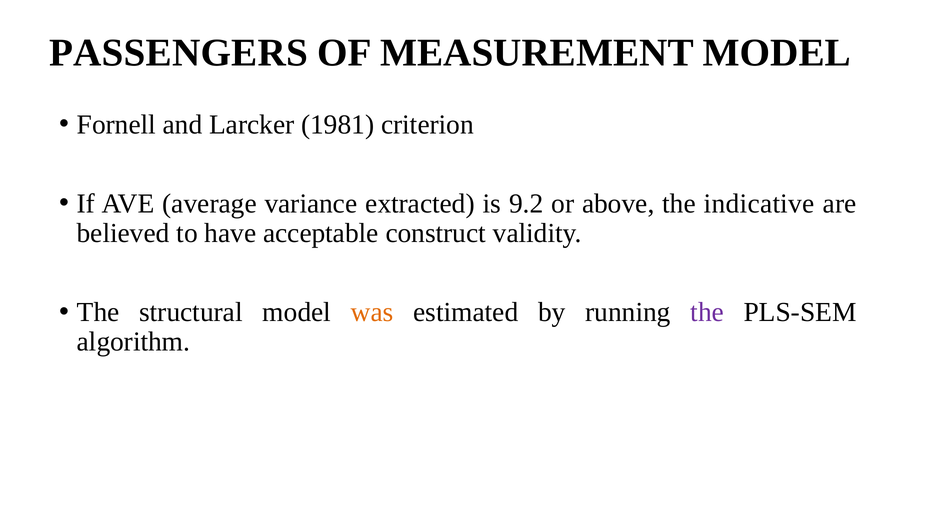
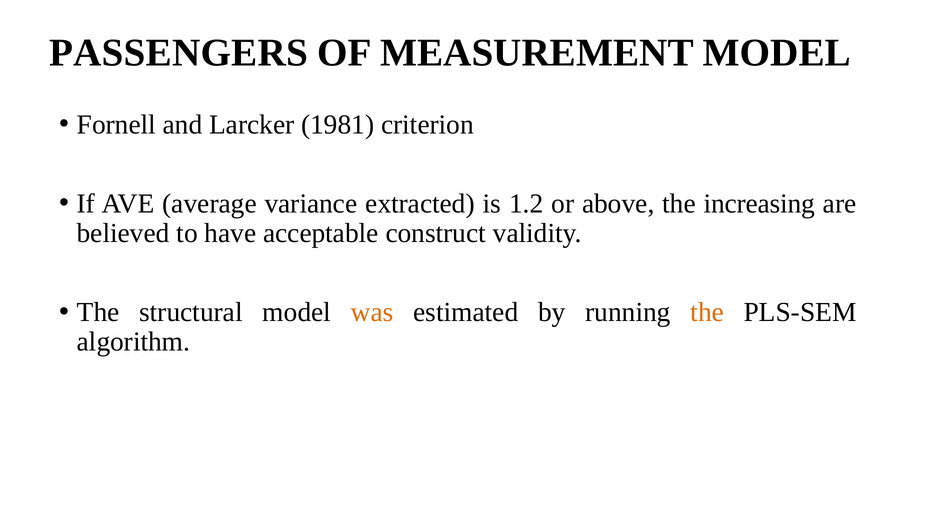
9.2: 9.2 -> 1.2
indicative: indicative -> increasing
the at (707, 312) colour: purple -> orange
